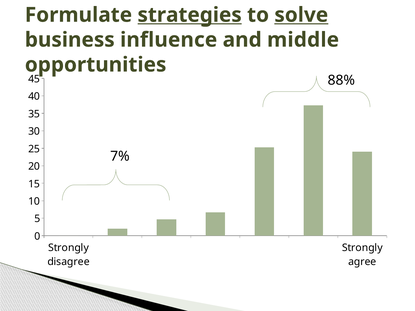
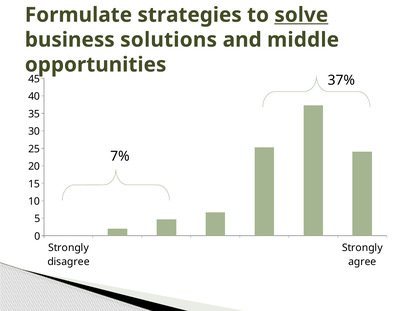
strategies underline: present -> none
influence: influence -> solutions
88%: 88% -> 37%
